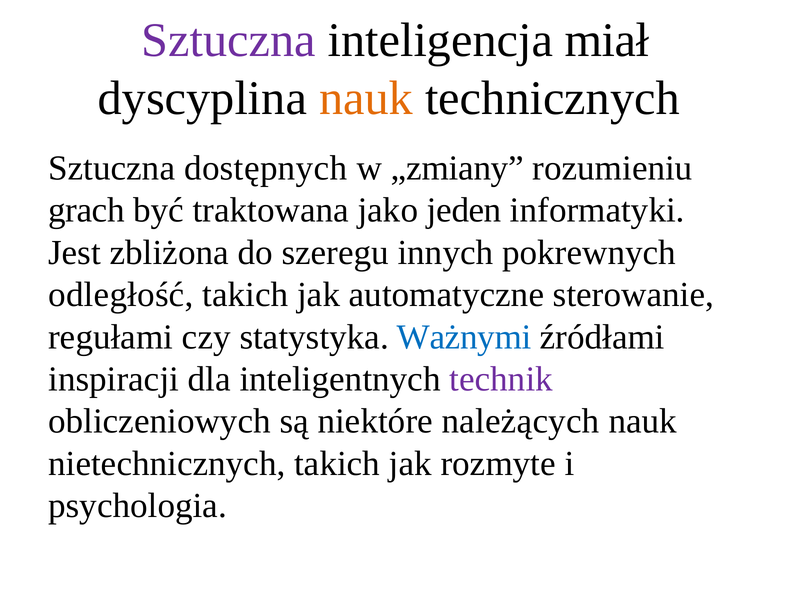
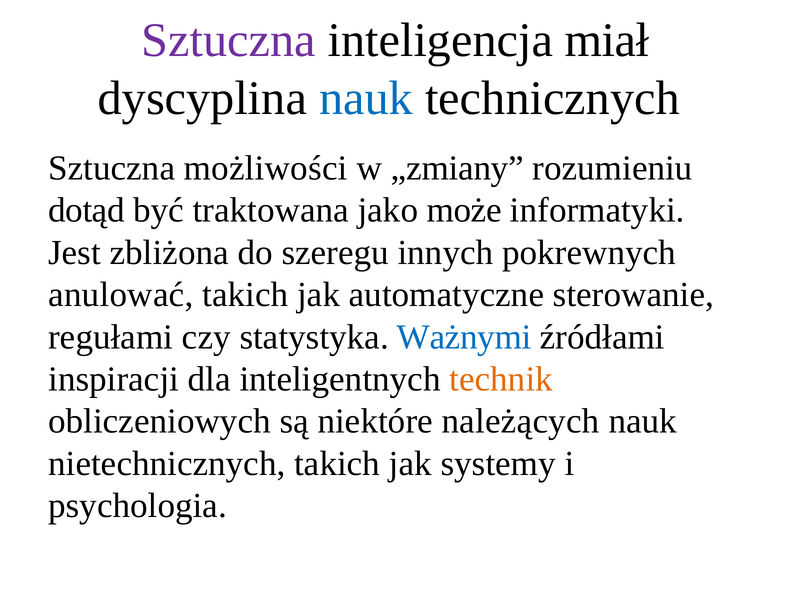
nauk at (366, 98) colour: orange -> blue
dostępnych: dostępnych -> możliwości
grach: grach -> dotąd
jeden: jeden -> może
odległość: odległość -> anulować
technik colour: purple -> orange
rozmyte: rozmyte -> systemy
